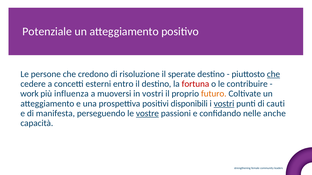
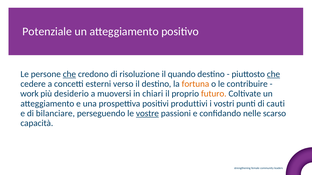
che at (69, 74) underline: none -> present
sperate: sperate -> quando
entro: entro -> verso
fortuna colour: red -> orange
influenza: influenza -> desiderio
in vostri: vostri -> chiari
disponibili: disponibili -> produttivi
vostri at (224, 104) underline: present -> none
manifesta: manifesta -> bilanciare
anche: anche -> scarso
